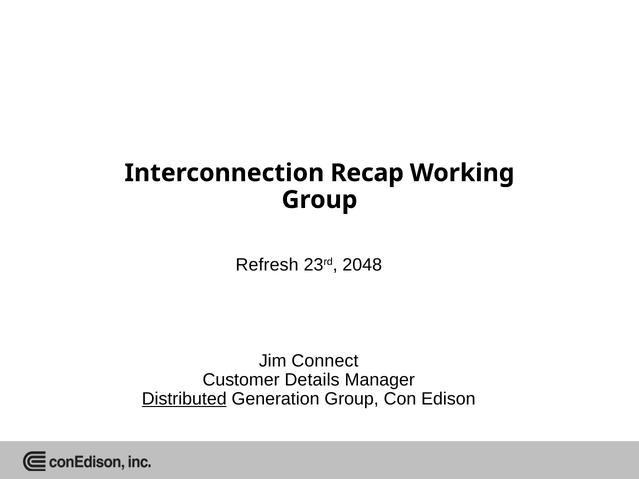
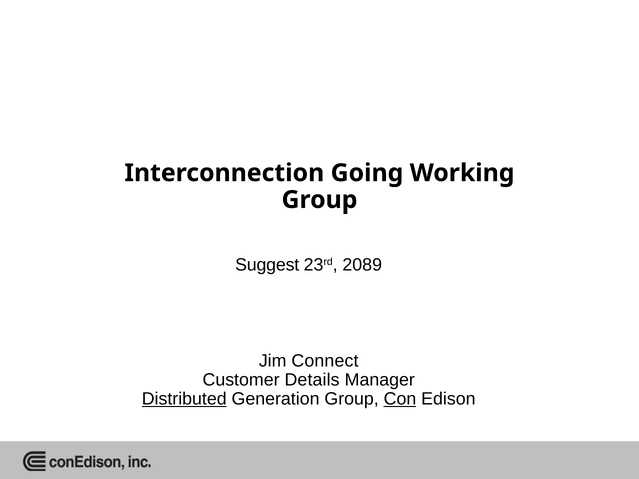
Recap: Recap -> Going
Refresh: Refresh -> Suggest
2048: 2048 -> 2089
Con underline: none -> present
